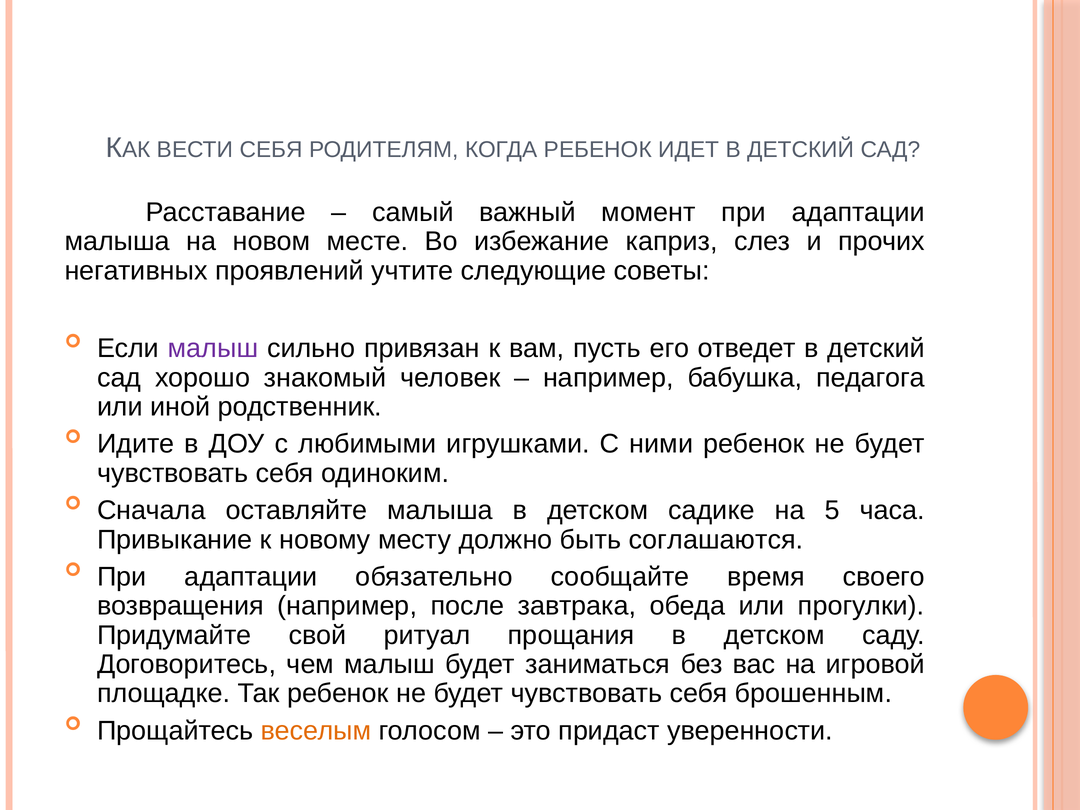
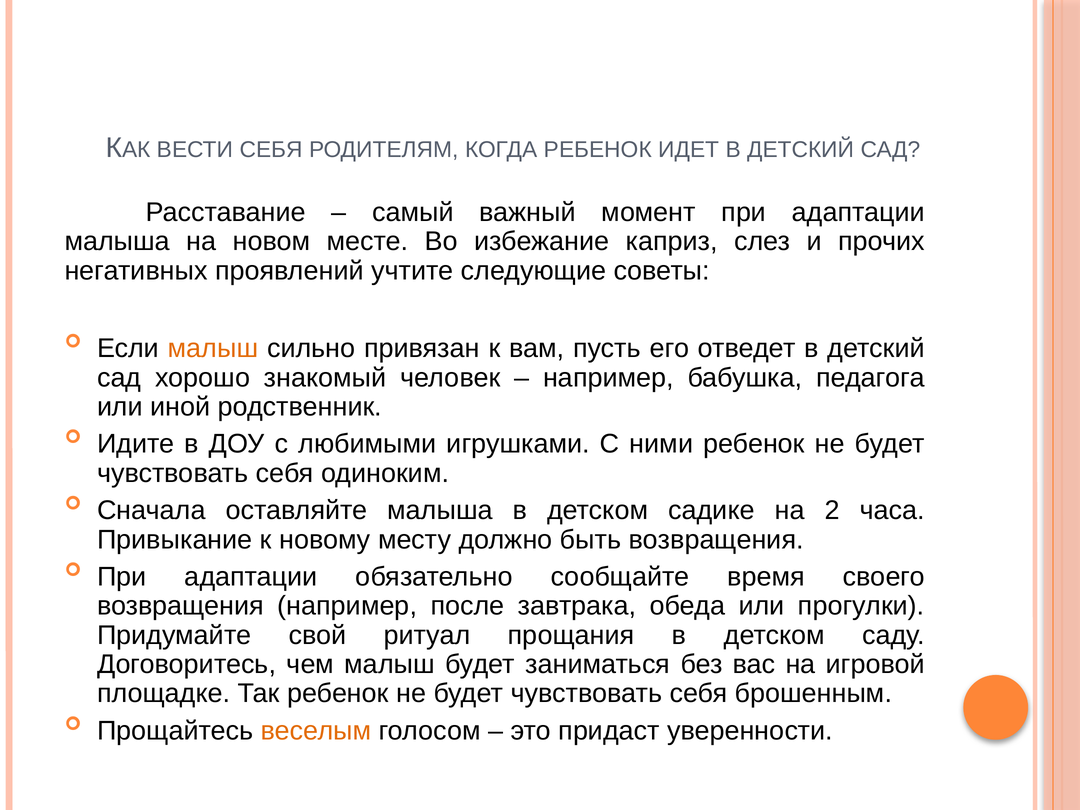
малыш at (213, 348) colour: purple -> orange
5: 5 -> 2
быть соглашаются: соглашаются -> возвращения
